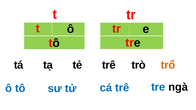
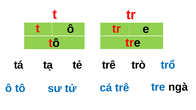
trổ colour: orange -> blue
